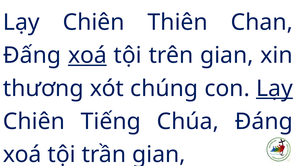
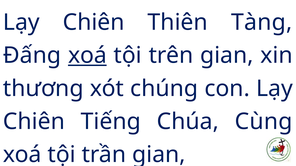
Chan: Chan -> Tàng
Lạy at (274, 89) underline: present -> none
Đáng: Đáng -> Cùng
